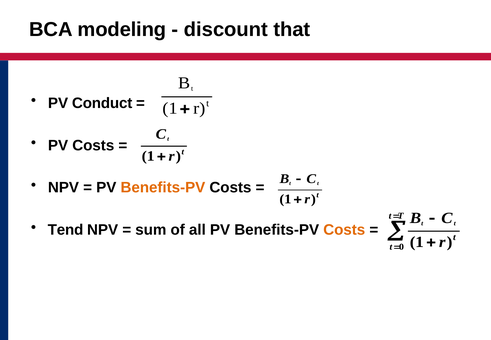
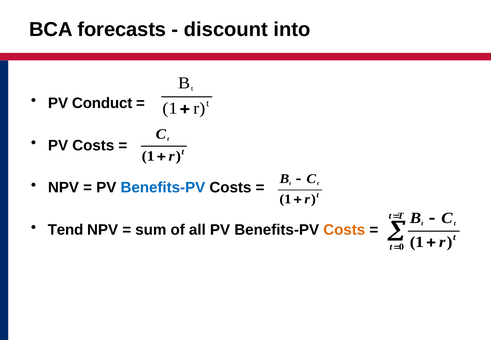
modeling: modeling -> forecasts
that: that -> into
Benefits-PV at (163, 188) colour: orange -> blue
